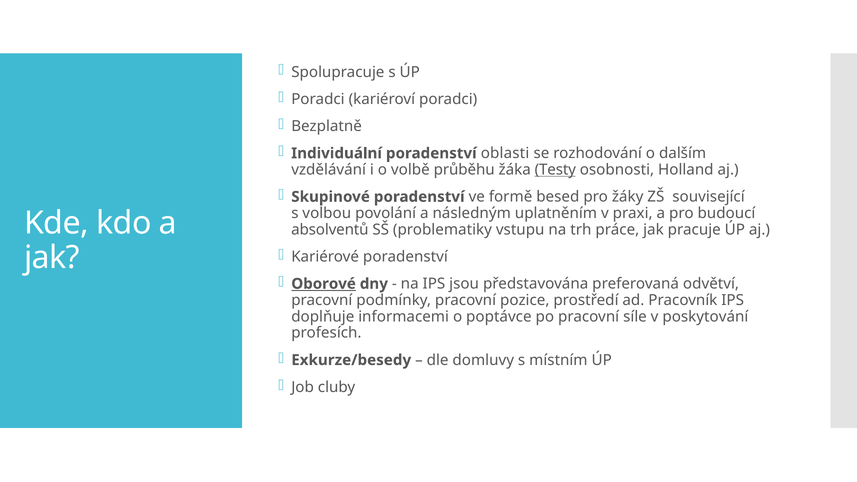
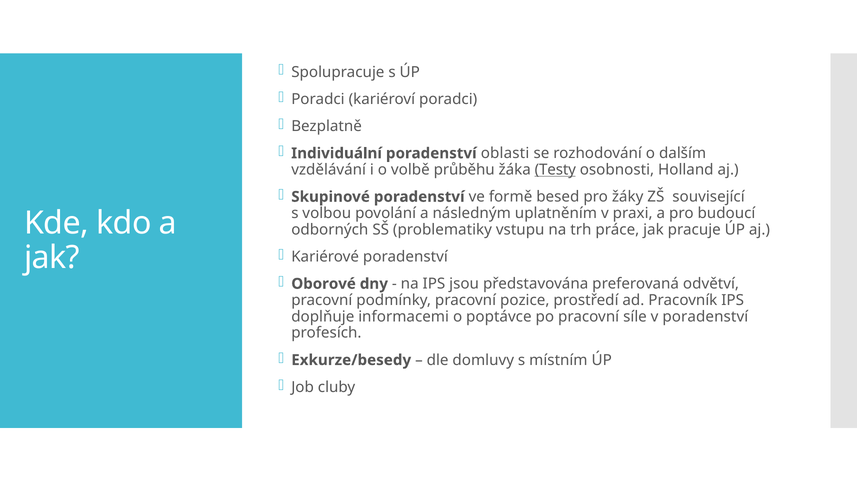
absolventů: absolventů -> odborných
Oborové underline: present -> none
v poskytování: poskytování -> poradenství
